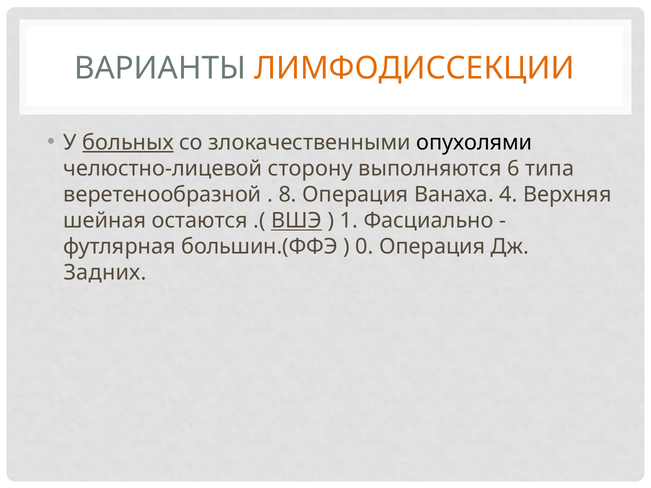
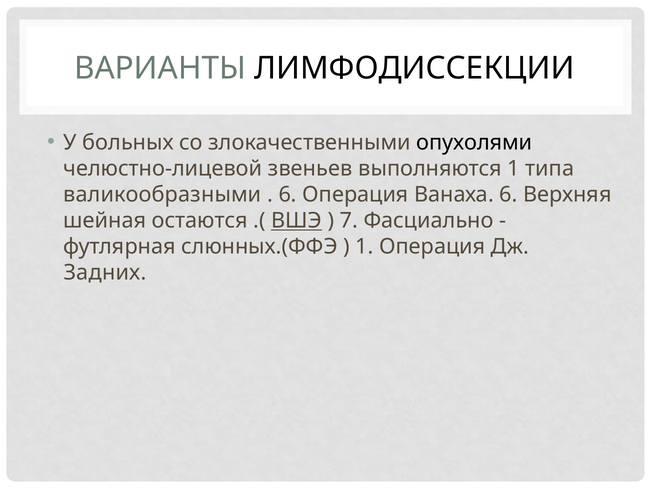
ЛИМФОДИССЕКЦИИ colour: orange -> black
больных underline: present -> none
сторону: сторону -> звеньев
выполняются 6: 6 -> 1
веретенообразной: веретенообразной -> валикообразными
8 at (288, 195): 8 -> 6
Ванаха 4: 4 -> 6
1: 1 -> 7
большин.(ФФЭ: большин.(ФФЭ -> слюнных.(ФФЭ
0 at (365, 247): 0 -> 1
